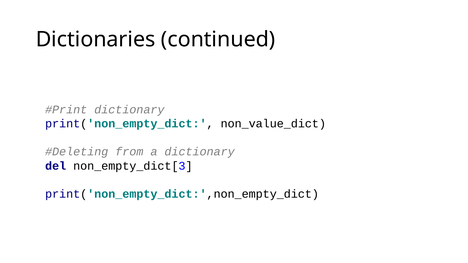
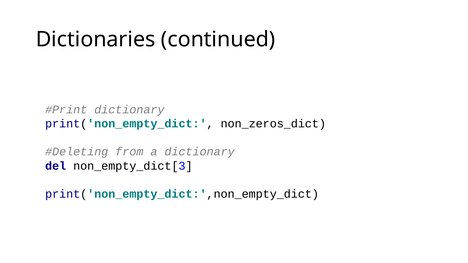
non_value_dict: non_value_dict -> non_zeros_dict
